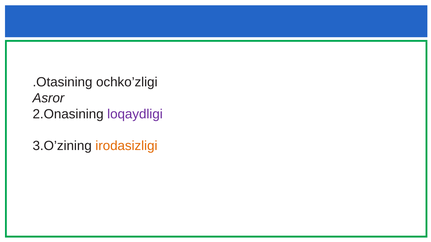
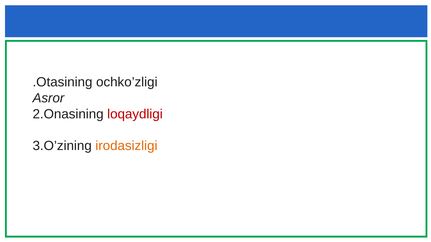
loqaydligi colour: purple -> red
